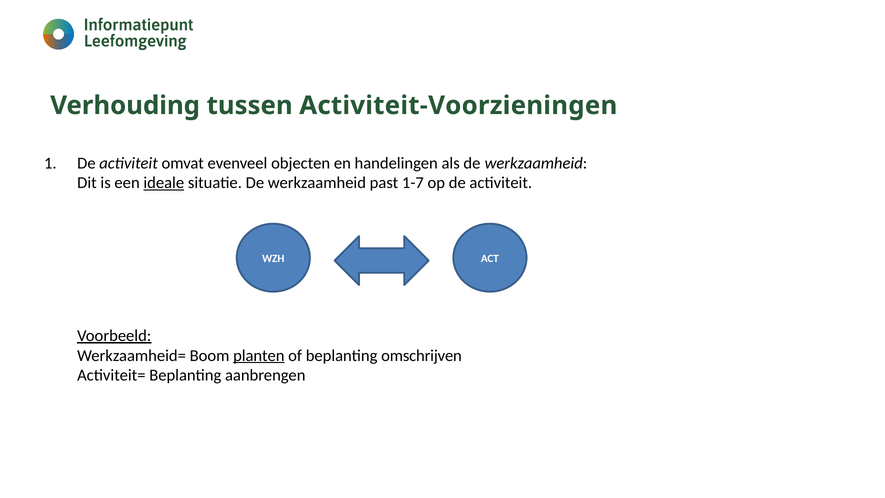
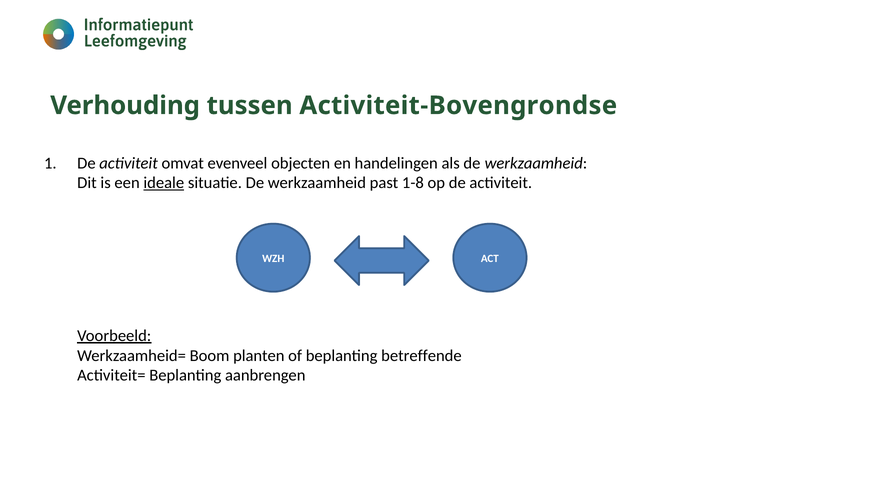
Activiteit-Voorzieningen: Activiteit-Voorzieningen -> Activiteit-Bovengrondse
1-7: 1-7 -> 1-8
planten underline: present -> none
omschrijven: omschrijven -> betreffende
